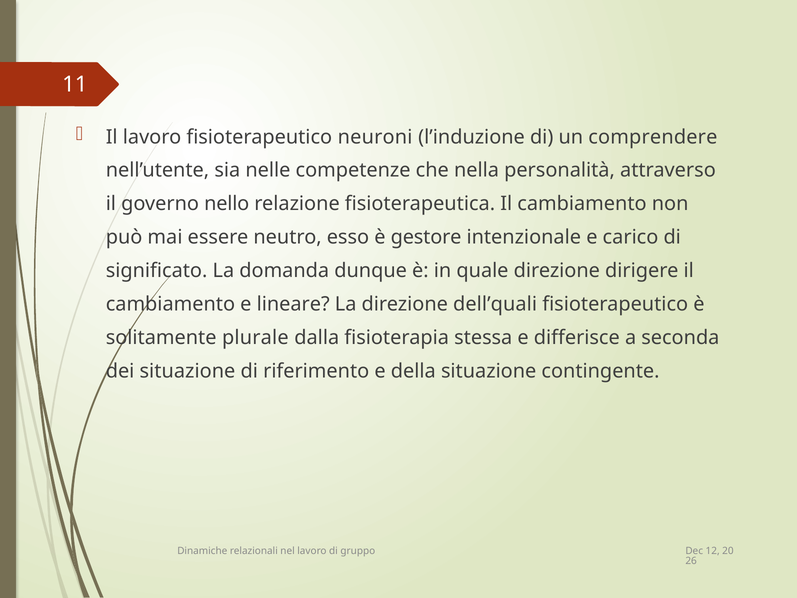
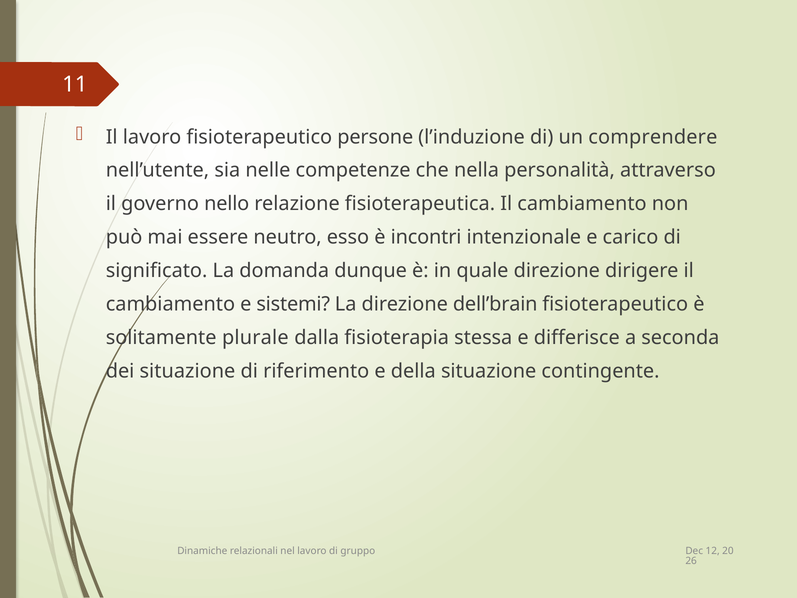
neuroni: neuroni -> persone
gestore: gestore -> incontri
lineare: lineare -> sistemi
dell’quali: dell’quali -> dell’brain
